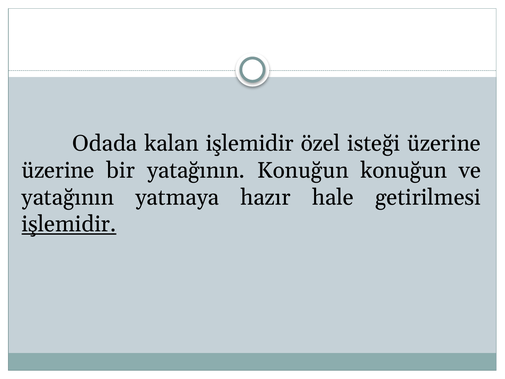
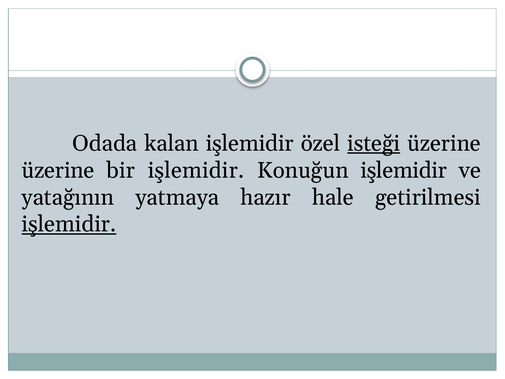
isteği underline: none -> present
bir yatağının: yatağının -> işlemidir
Konuğun konuğun: konuğun -> işlemidir
